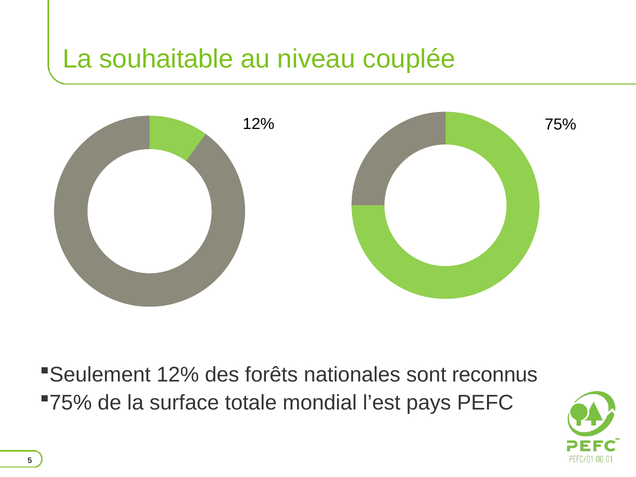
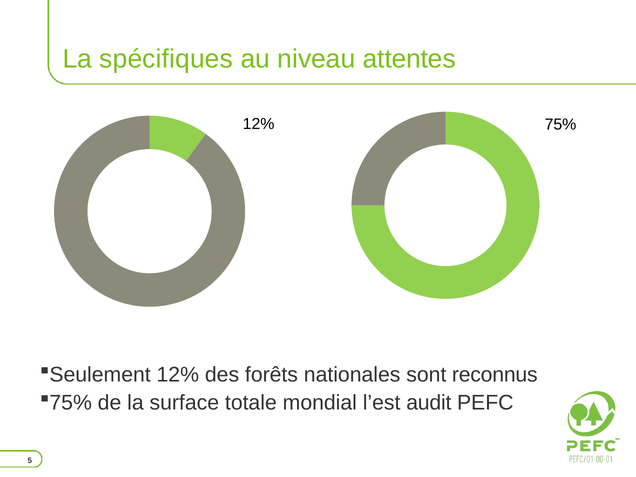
souhaitable: souhaitable -> spécifiques
couplée: couplée -> attentes
pays: pays -> audit
